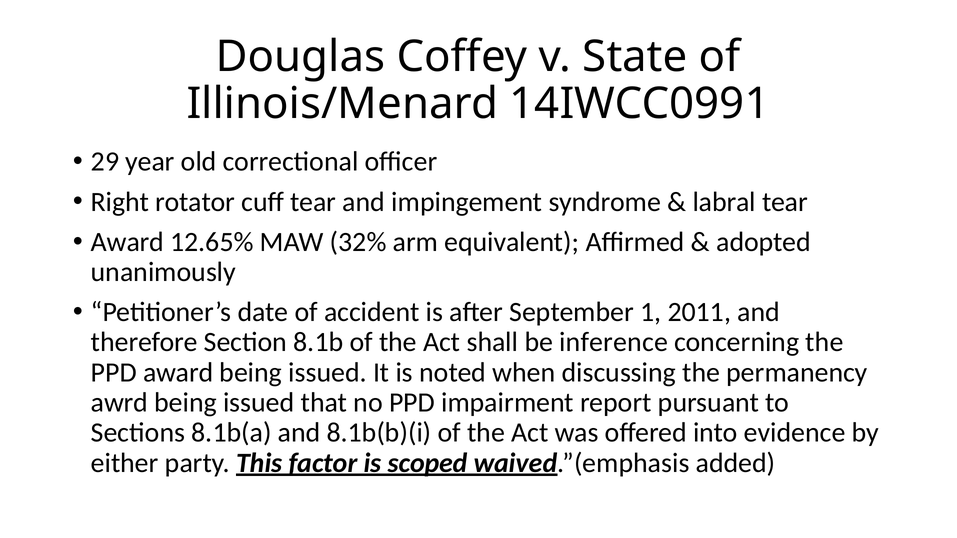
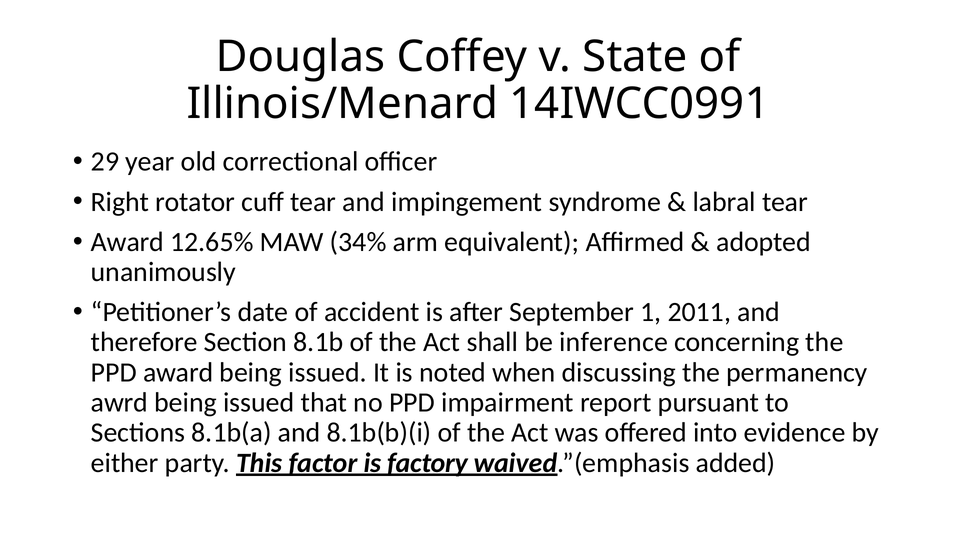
32%: 32% -> 34%
scoped: scoped -> factory
